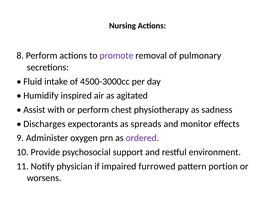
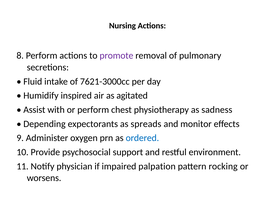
4500-3000cc: 4500-3000cc -> 7621-3000cc
Discharges: Discharges -> Depending
ordered colour: purple -> blue
furrowed: furrowed -> palpation
portion: portion -> rocking
